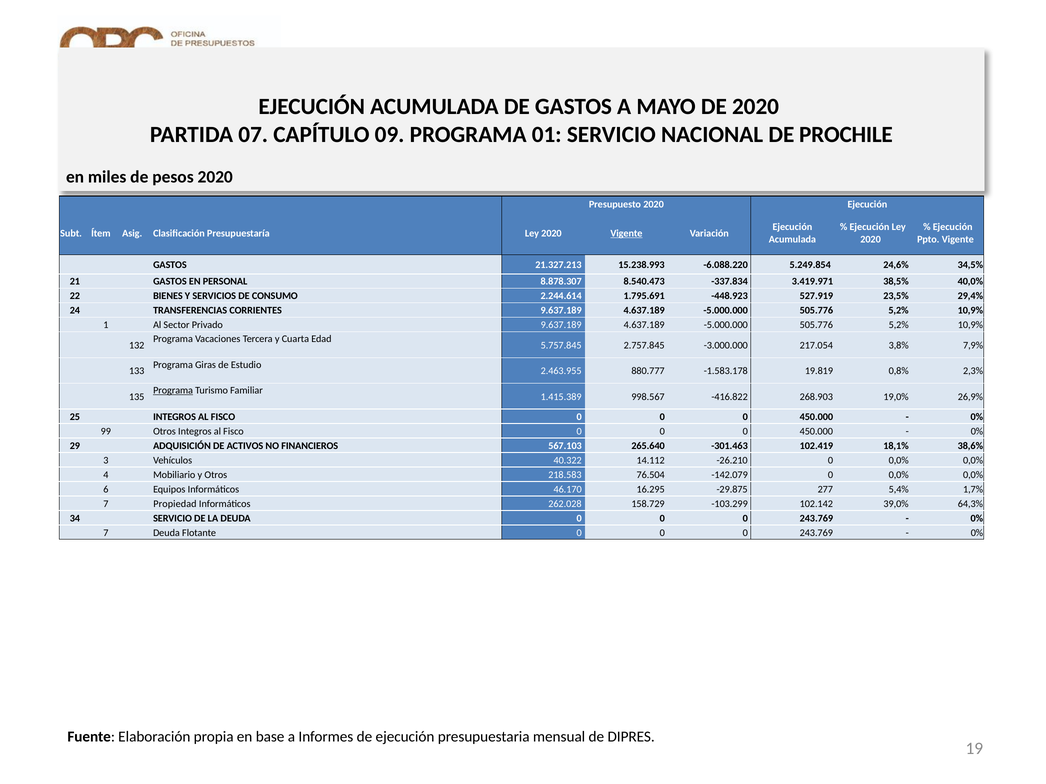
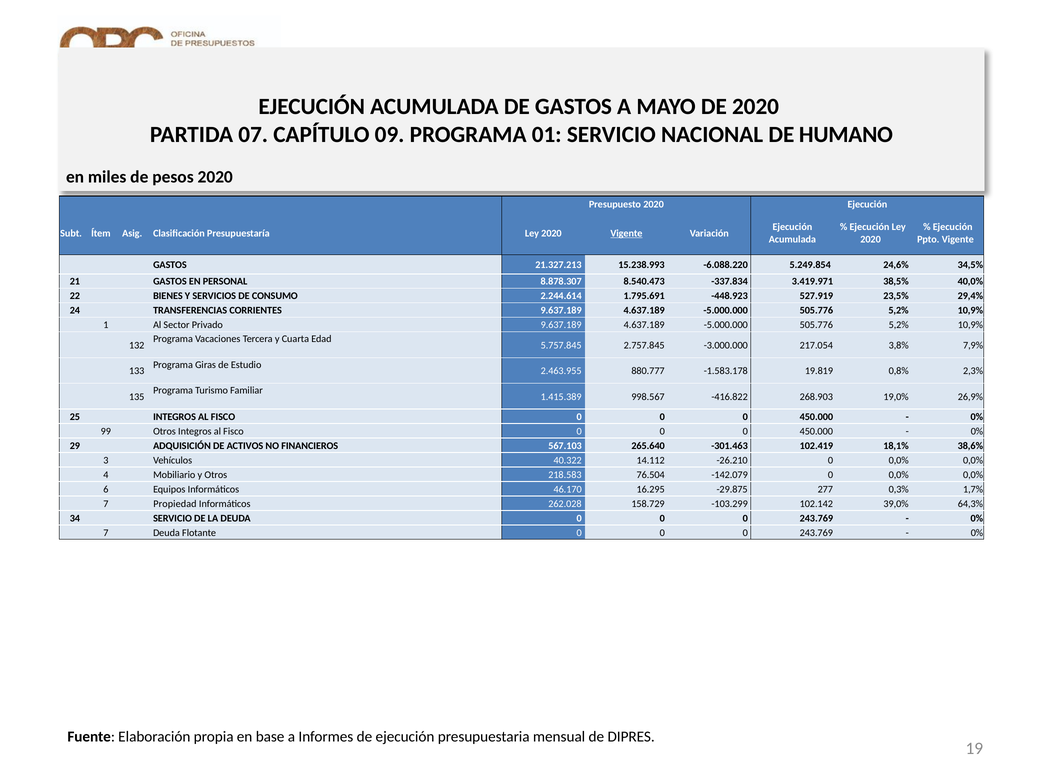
PROCHILE: PROCHILE -> HUMANO
Programa at (173, 391) underline: present -> none
5,4%: 5,4% -> 0,3%
